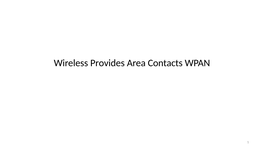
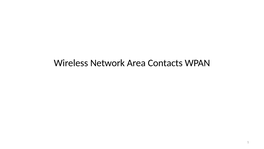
Provides: Provides -> Network
